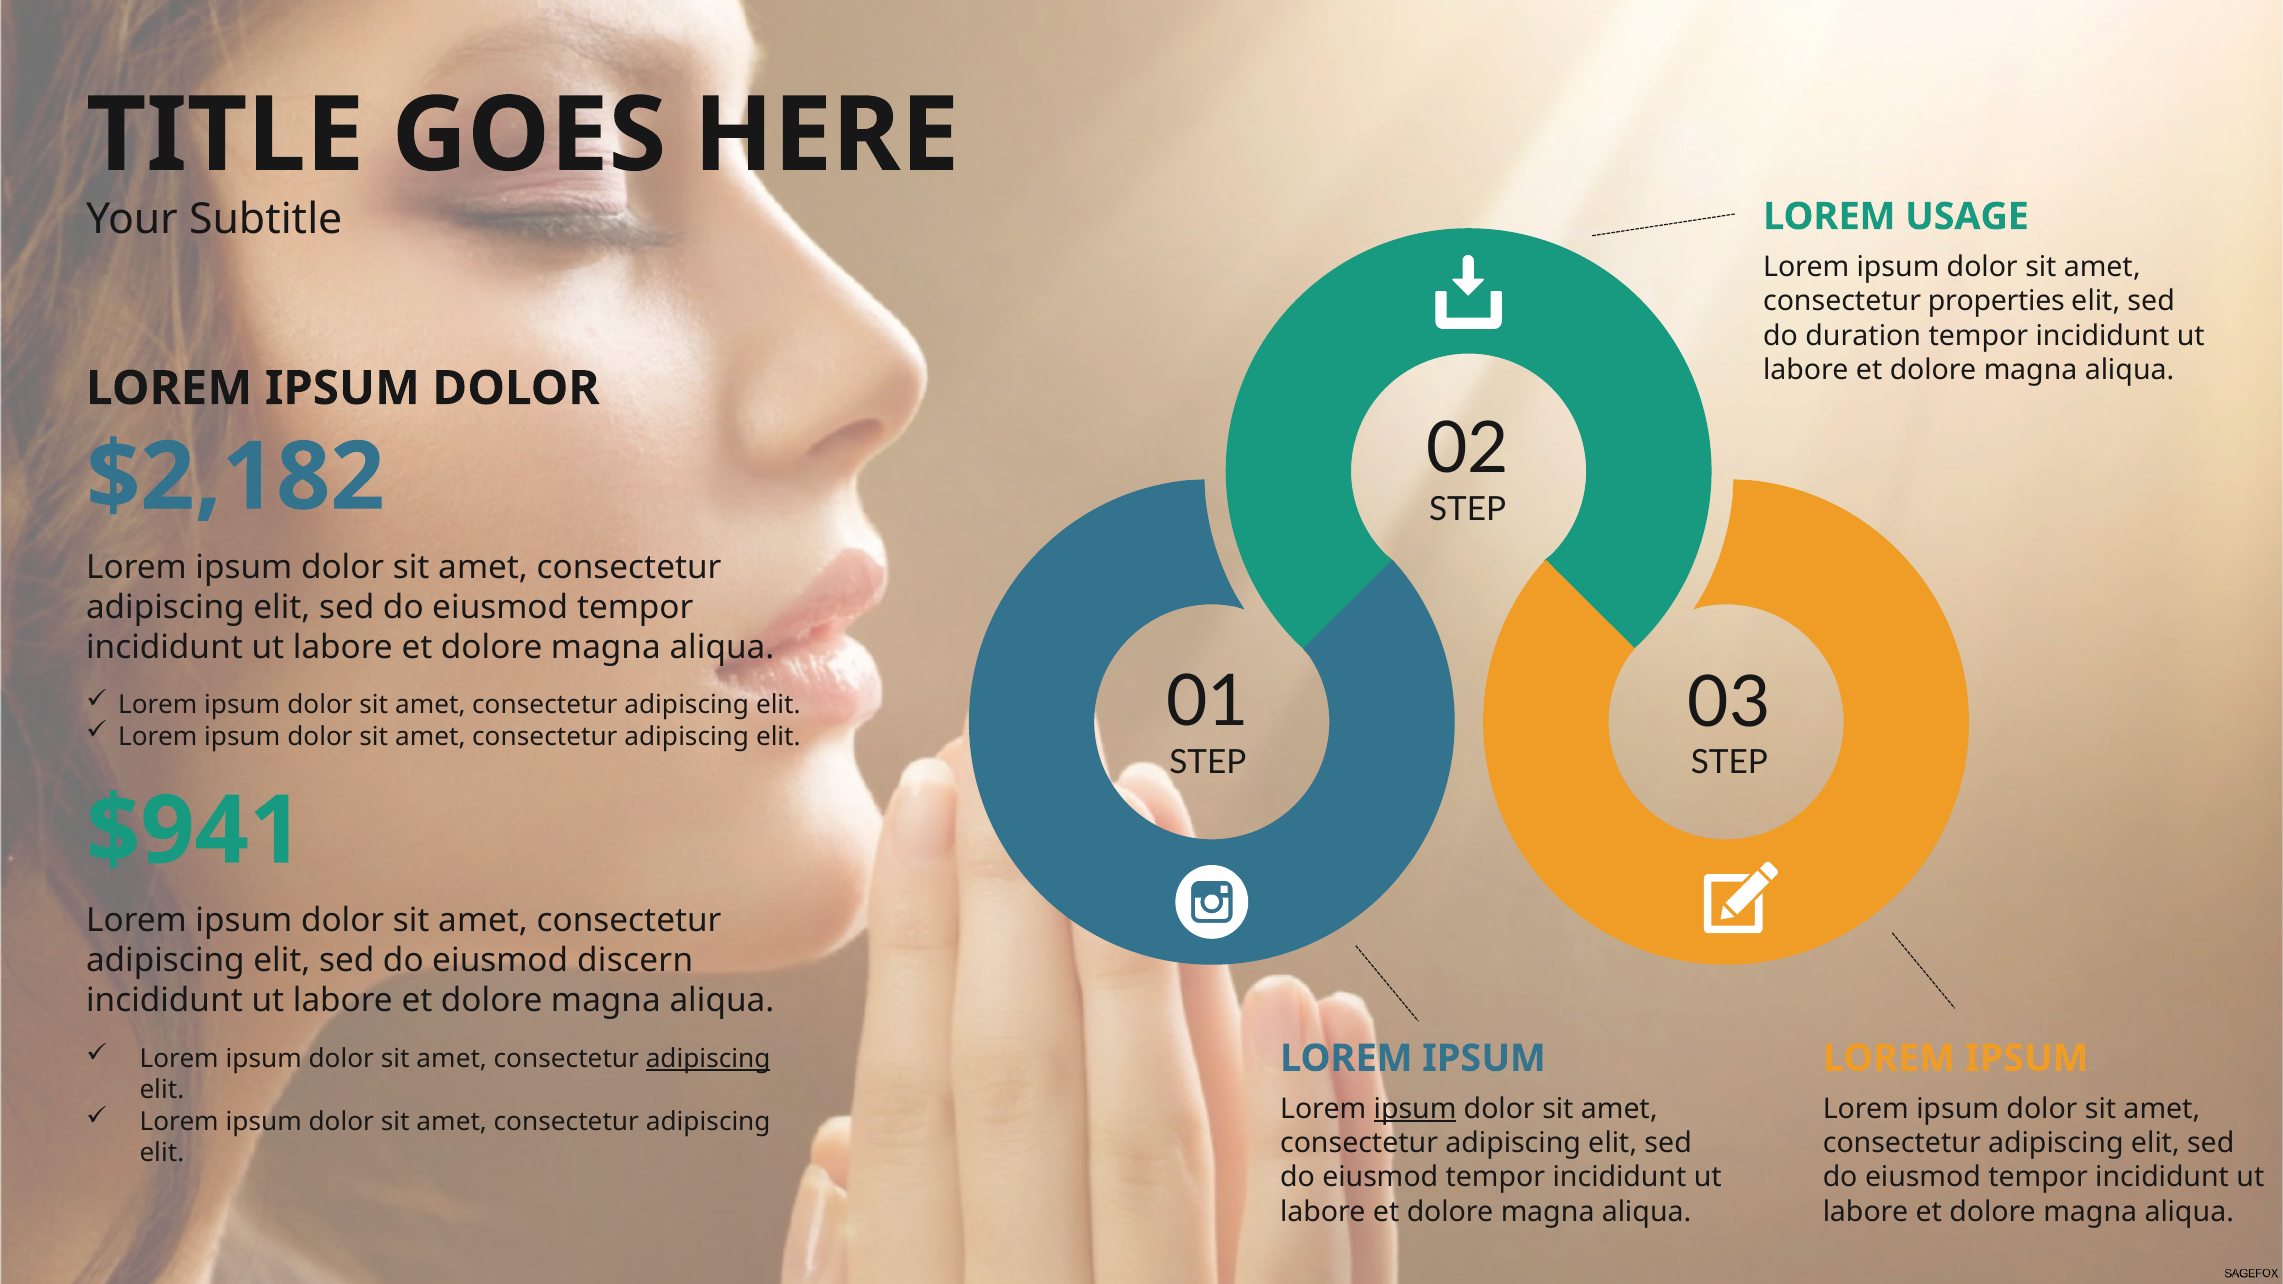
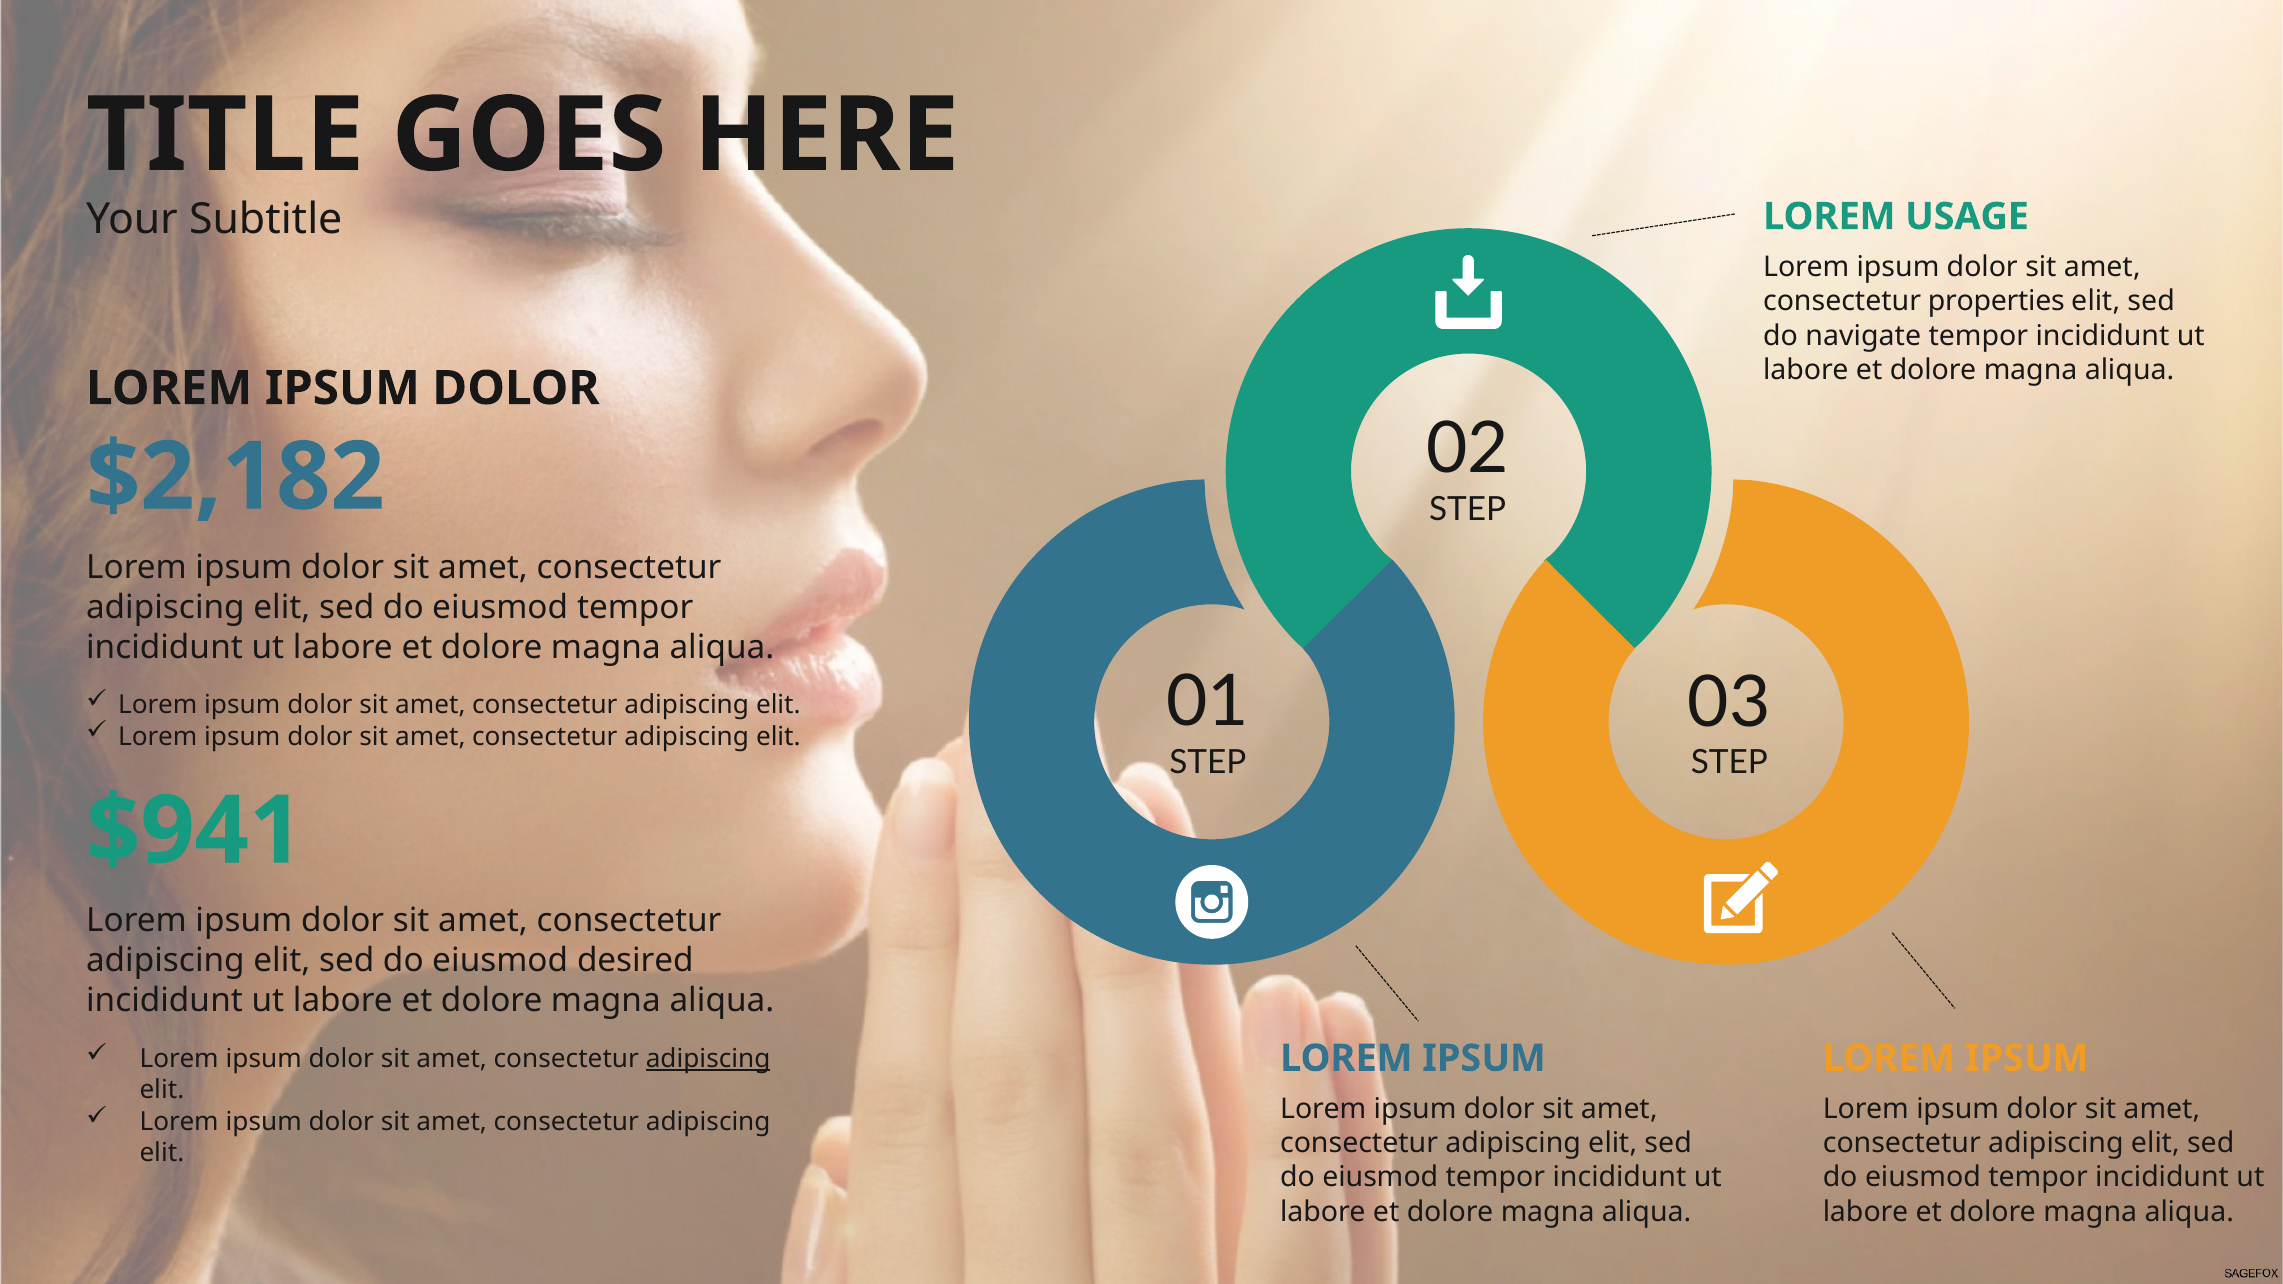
duration: duration -> navigate
discern: discern -> desired
ipsum at (1415, 1109) underline: present -> none
